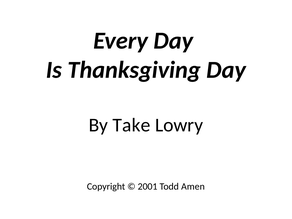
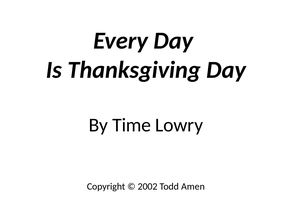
Take: Take -> Time
2001: 2001 -> 2002
